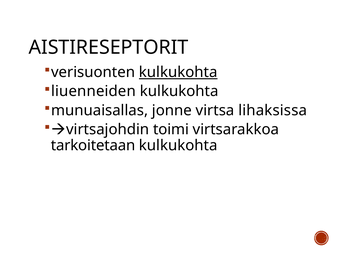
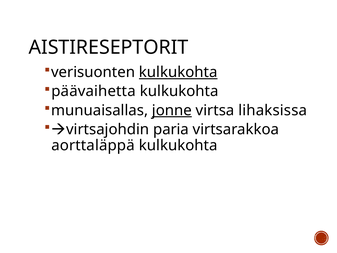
liuenneiden: liuenneiden -> päävaihetta
jonne underline: none -> present
toimi: toimi -> paria
tarkoitetaan: tarkoitetaan -> aorttaläppä
